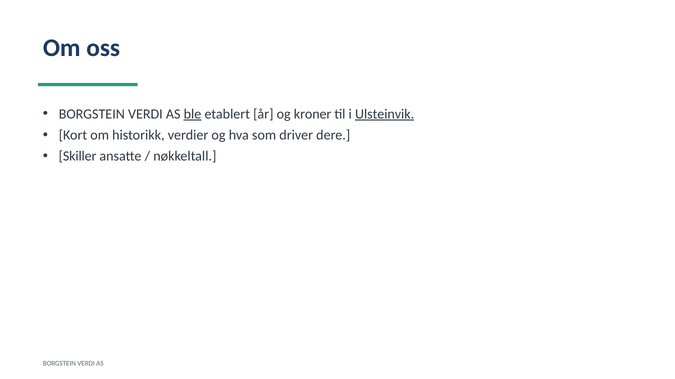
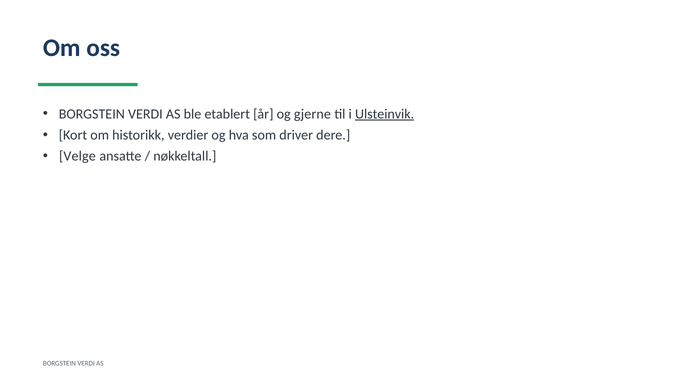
ble underline: present -> none
kroner: kroner -> gjerne
Skiller: Skiller -> Velge
